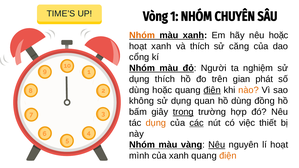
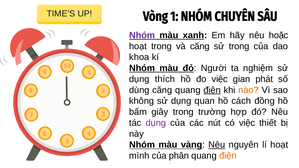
Nhóm at (142, 35) colour: orange -> purple
hoạt xanh: xanh -> trong
và thích: thích -> căng
sử căng: căng -> trong
cổng: cổng -> khoa
đo trên: trên -> việc
dùng hoặc: hoặc -> căng
hồ dùng: dùng -> cách
trong at (183, 112) underline: present -> none
dụng at (156, 123) colour: orange -> purple
các underline: present -> none
của xanh: xanh -> phân
